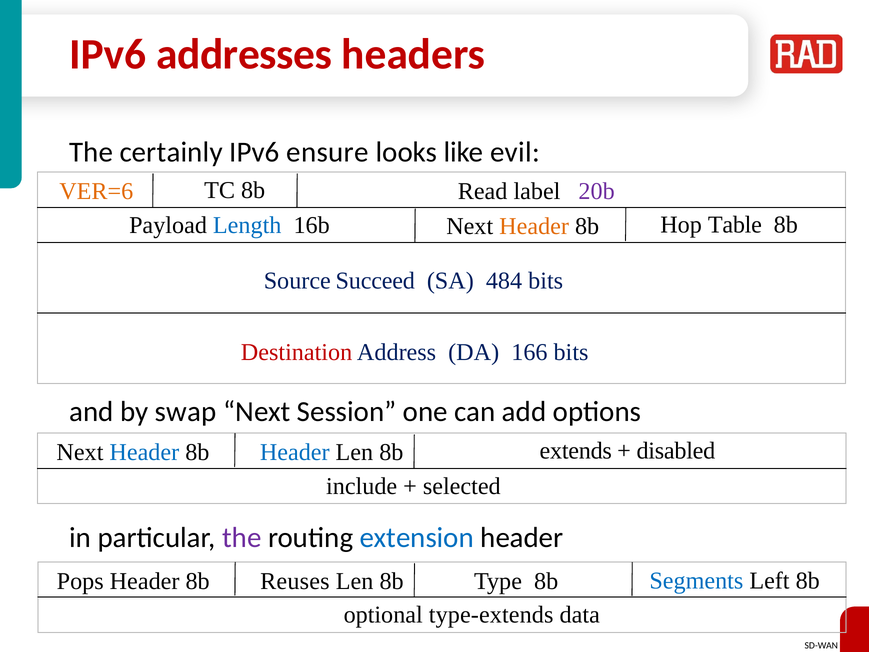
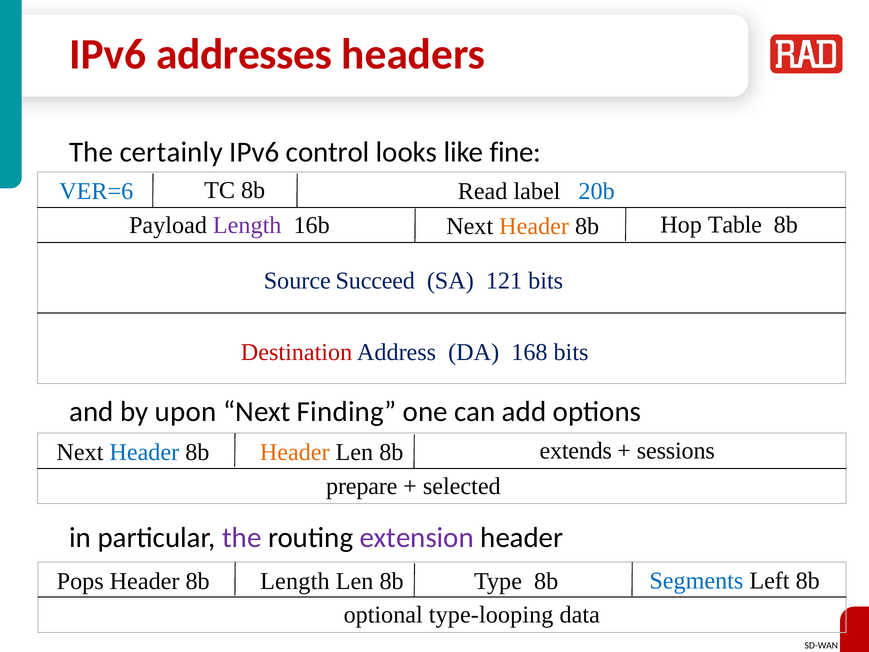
ensure: ensure -> control
evil: evil -> fine
VER=6 colour: orange -> blue
20b colour: purple -> blue
Length at (247, 225) colour: blue -> purple
484: 484 -> 121
166: 166 -> 168
swap: swap -> upon
Session: Session -> Finding
disabled: disabled -> sessions
Header at (295, 452) colour: blue -> orange
include: include -> prepare
extension colour: blue -> purple
8b Reuses: Reuses -> Length
type-extends: type-extends -> type-looping
